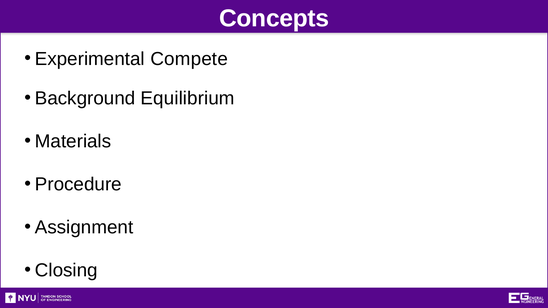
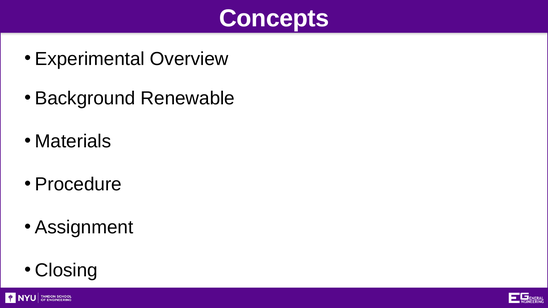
Compete: Compete -> Overview
Equilibrium: Equilibrium -> Renewable
